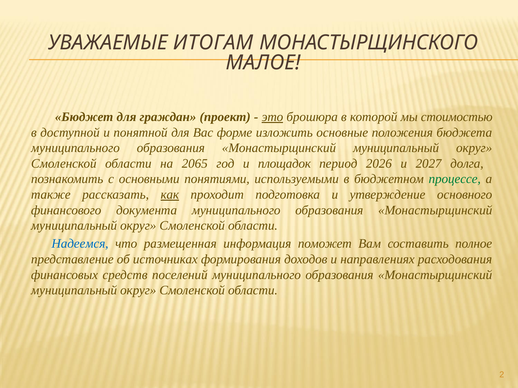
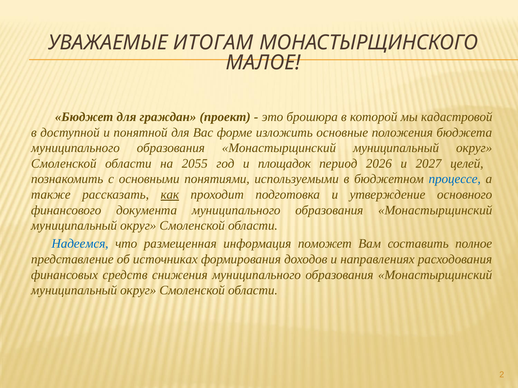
это underline: present -> none
стоимостью: стоимостью -> кадастровой
2065: 2065 -> 2055
долга: долга -> целей
процессе colour: green -> blue
поселений: поселений -> снижения
